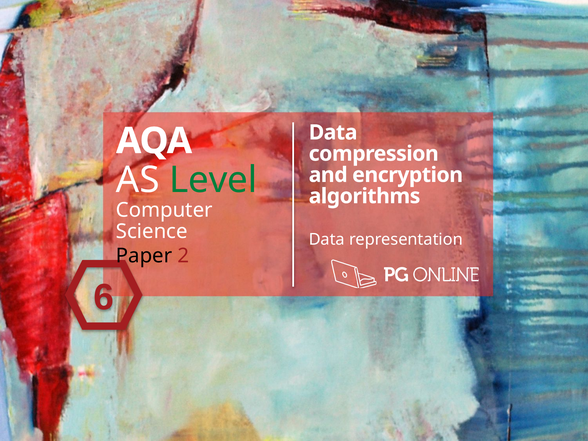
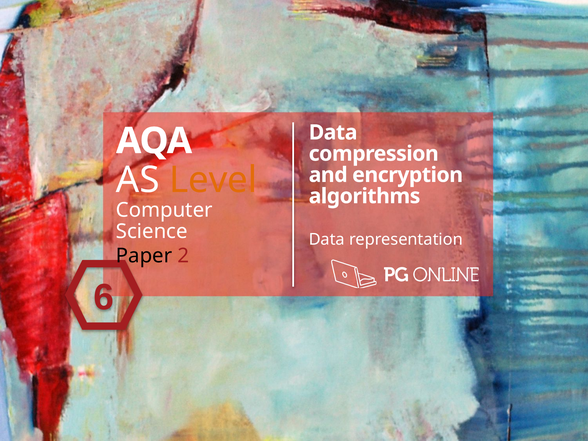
Level colour: green -> orange
